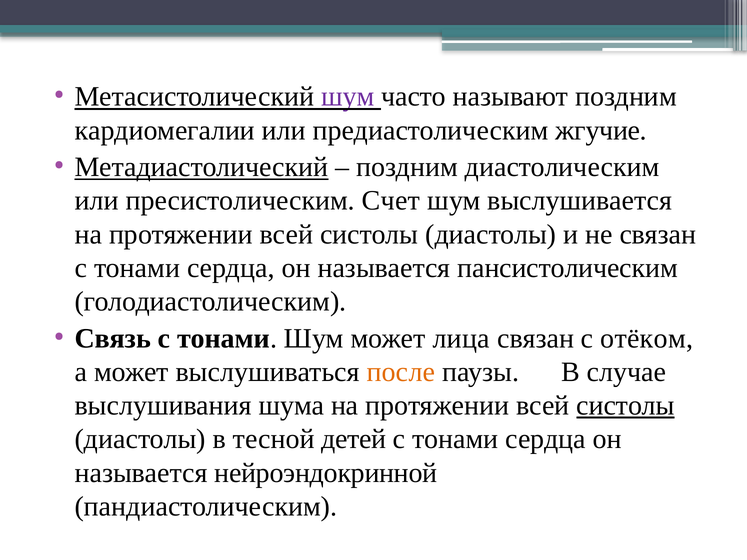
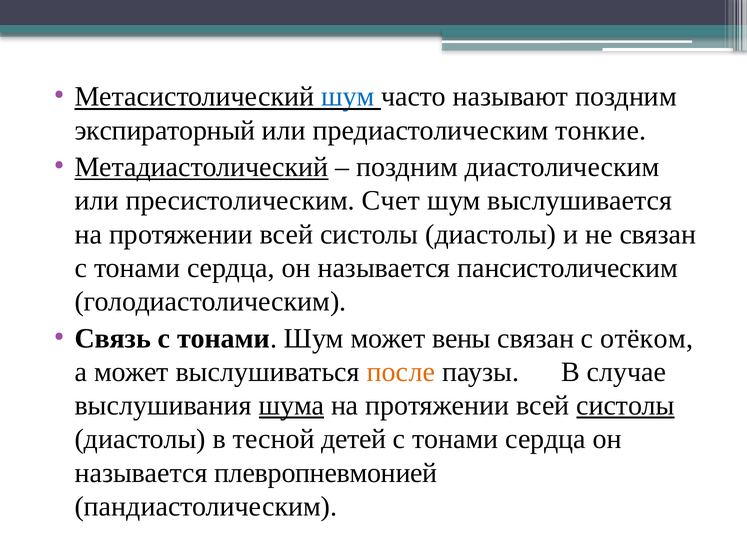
шум at (348, 97) colour: purple -> blue
кардиомегалии: кардиомегалии -> экспираторный
жгучие: жгучие -> тонкие
лица: лица -> вены
шума underline: none -> present
нейроэндокринной: нейроэндокринной -> плевропневмонией
